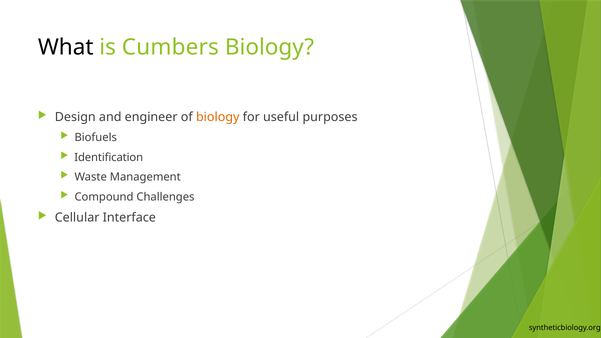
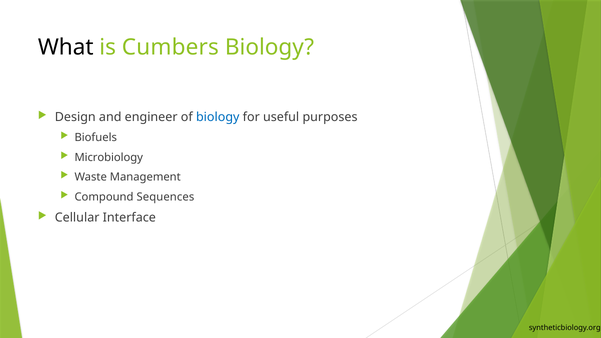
biology at (218, 117) colour: orange -> blue
Identification: Identification -> Microbiology
Challenges: Challenges -> Sequences
